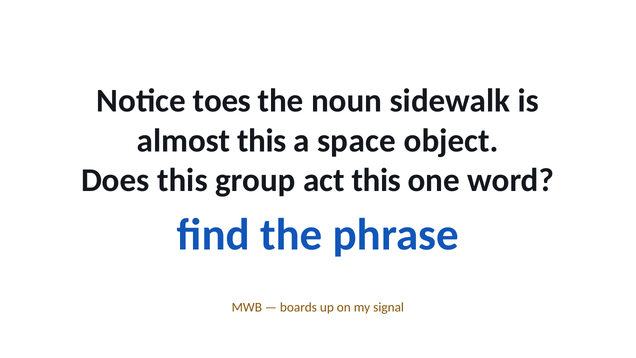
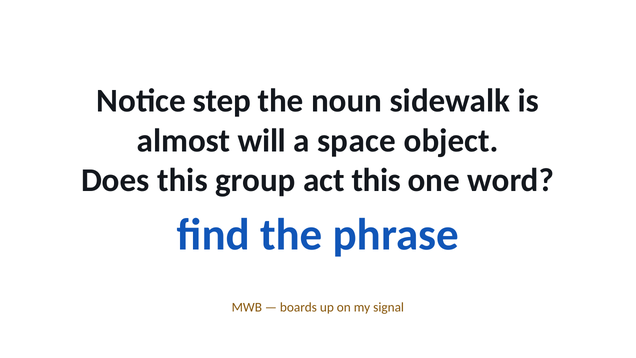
toes: toes -> step
almost this: this -> will
